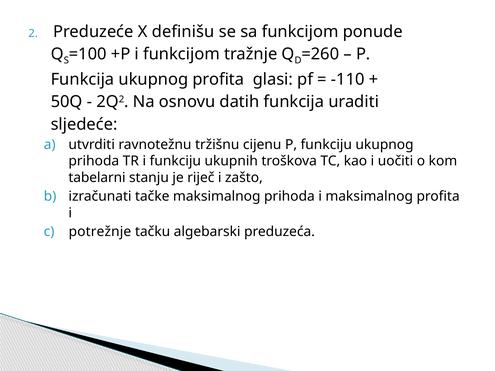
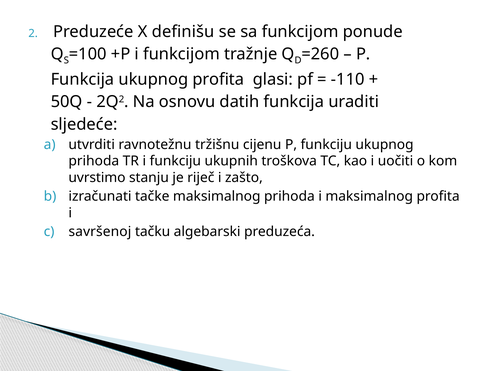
tabelarni: tabelarni -> uvrstimo
potrežnje: potrežnje -> savršenoj
